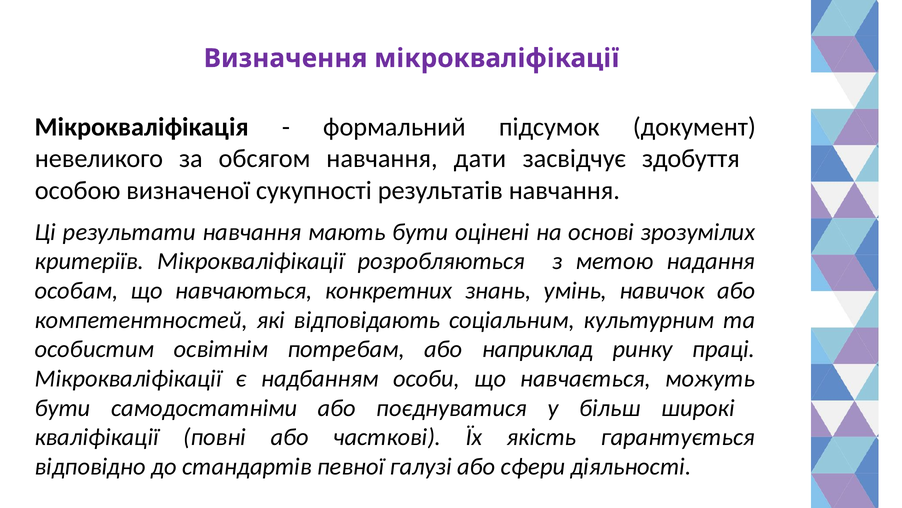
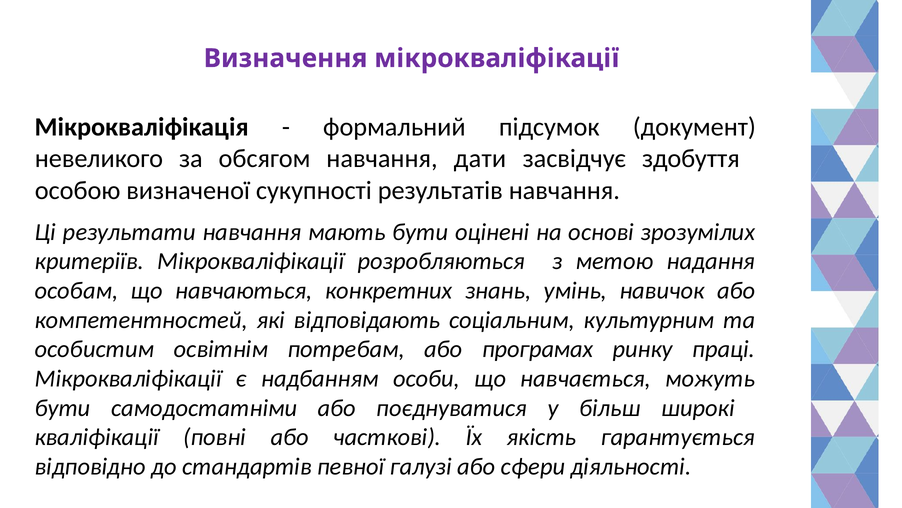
наприклад: наприклад -> програмах
